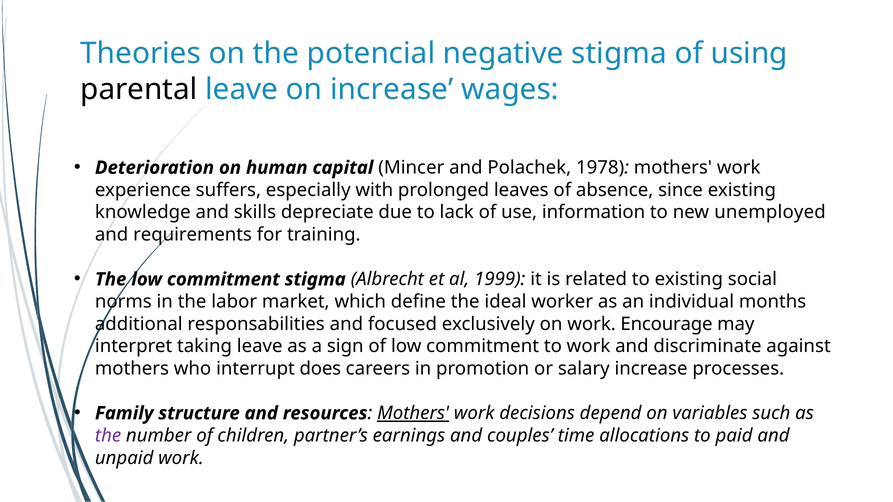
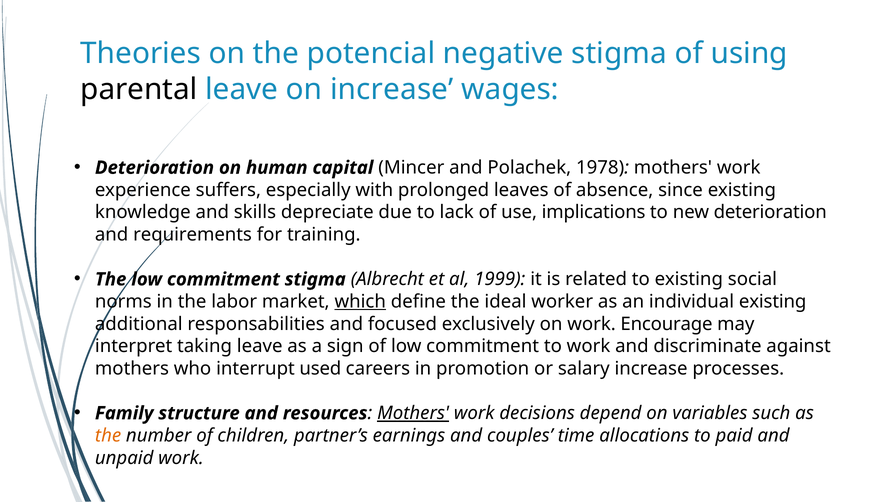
information: information -> implications
new unemployed: unemployed -> deterioration
which underline: none -> present
individual months: months -> existing
does: does -> used
the at (108, 436) colour: purple -> orange
